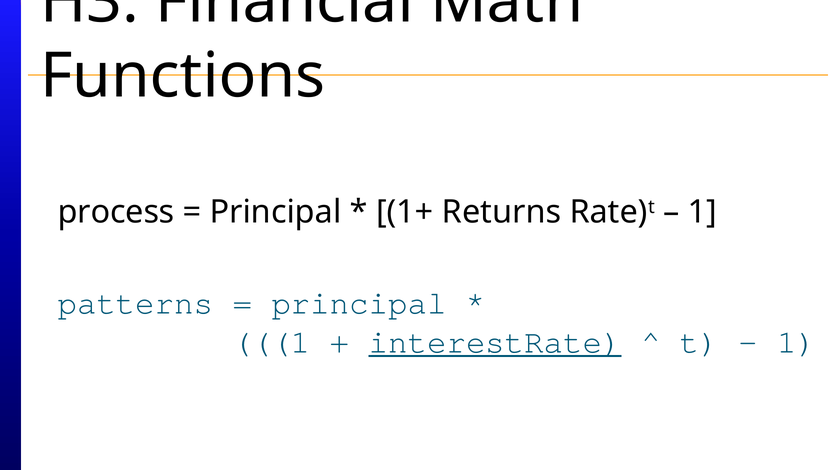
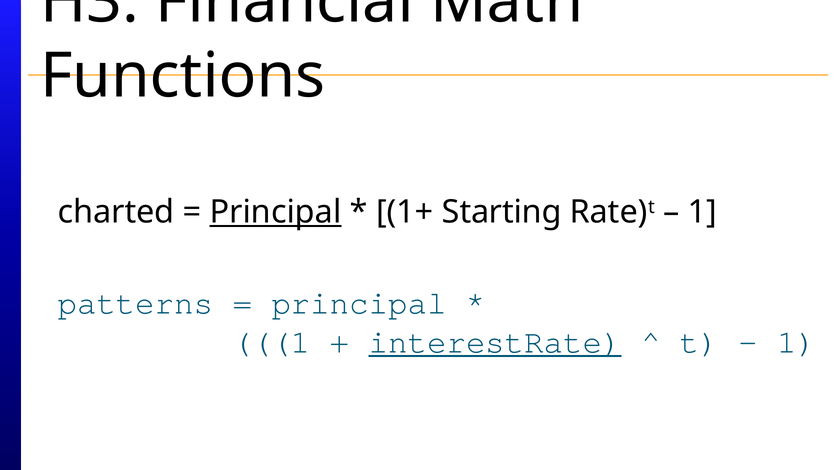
process: process -> charted
Principal at (276, 212) underline: none -> present
Returns: Returns -> Starting
